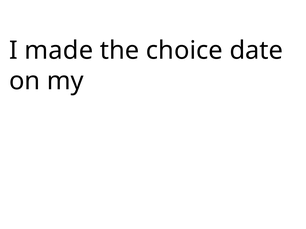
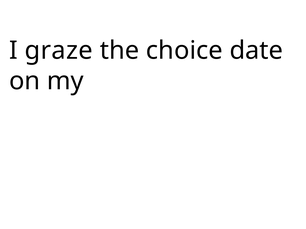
made: made -> graze
